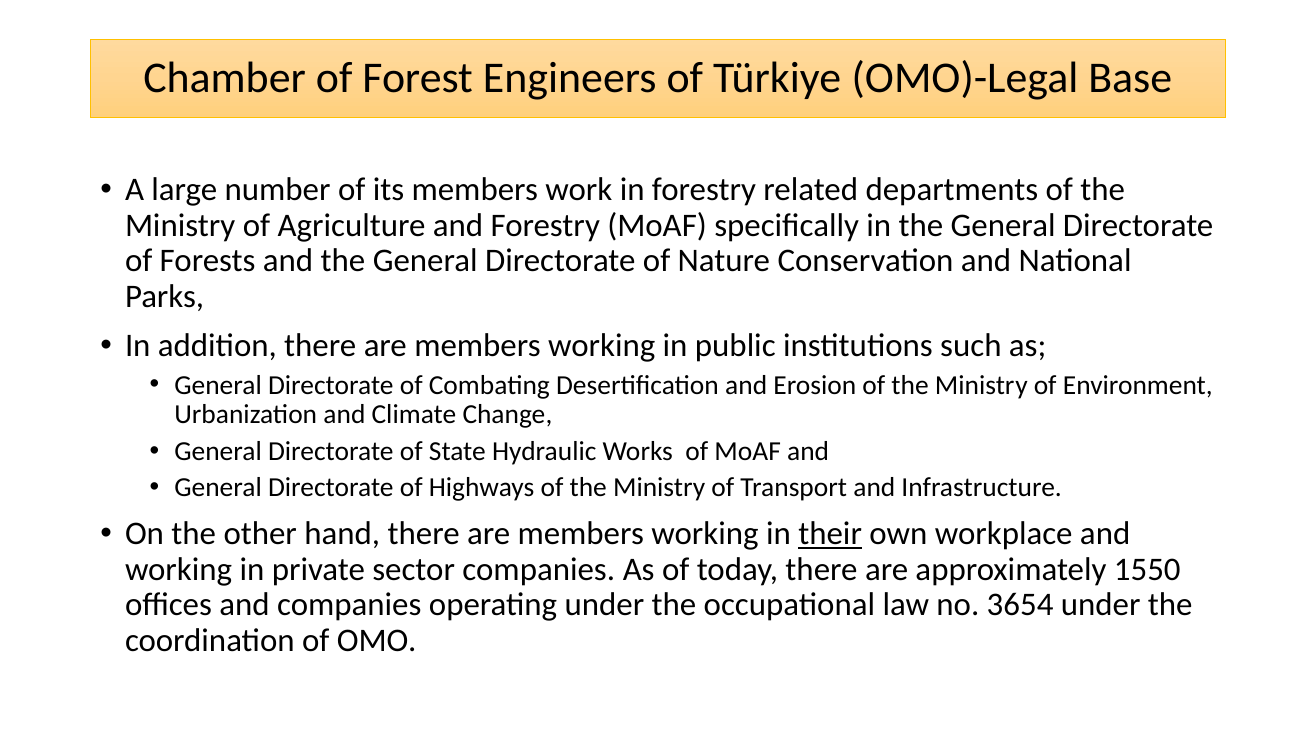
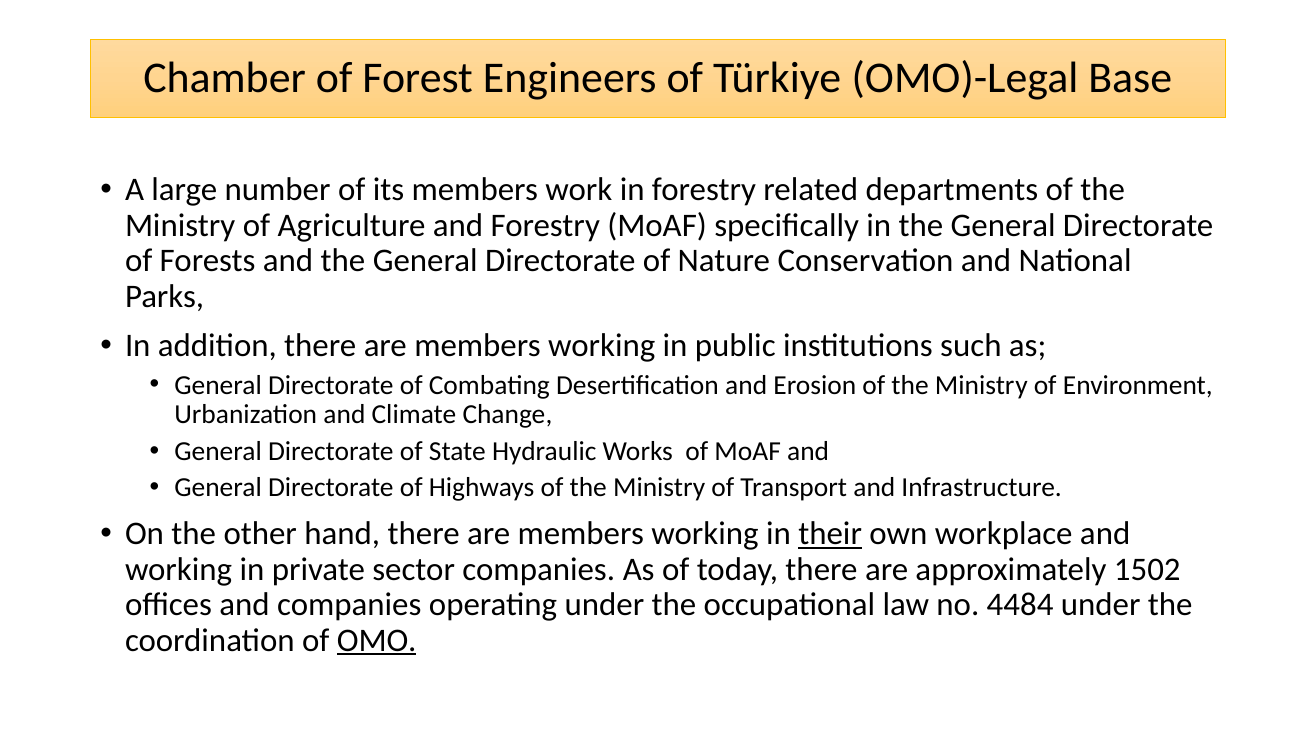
1550: 1550 -> 1502
3654: 3654 -> 4484
OMO underline: none -> present
